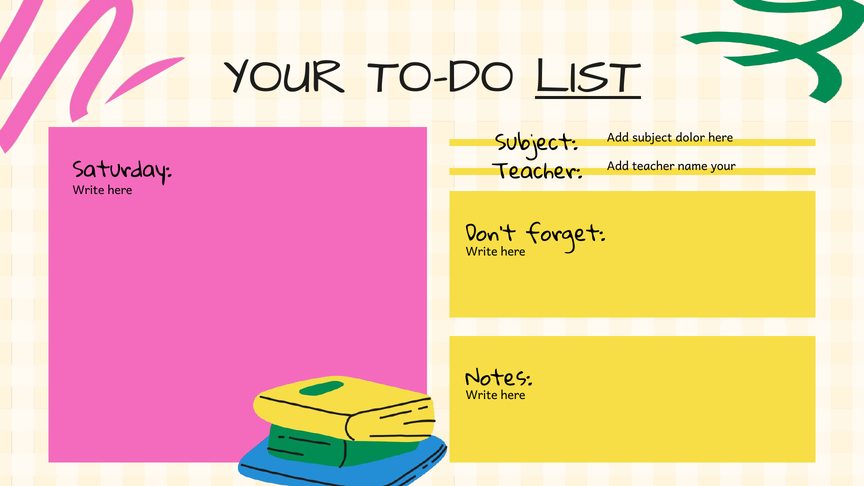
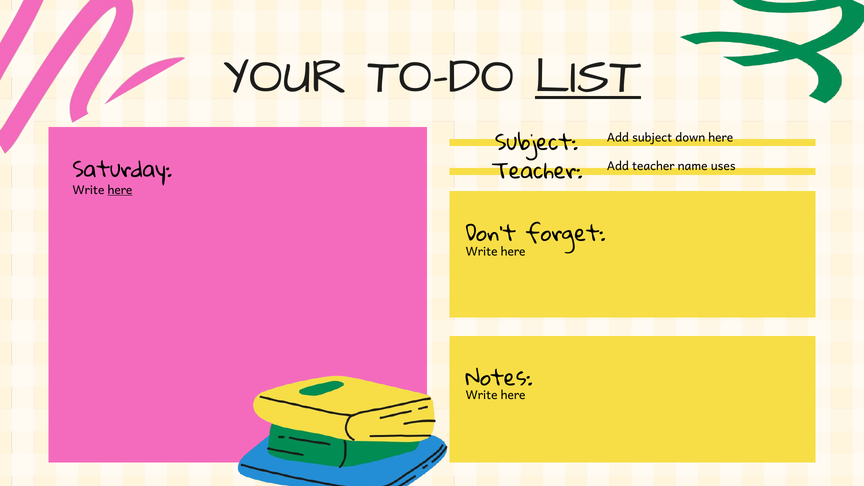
dolor: dolor -> down
name your: your -> uses
here at (120, 190) underline: none -> present
